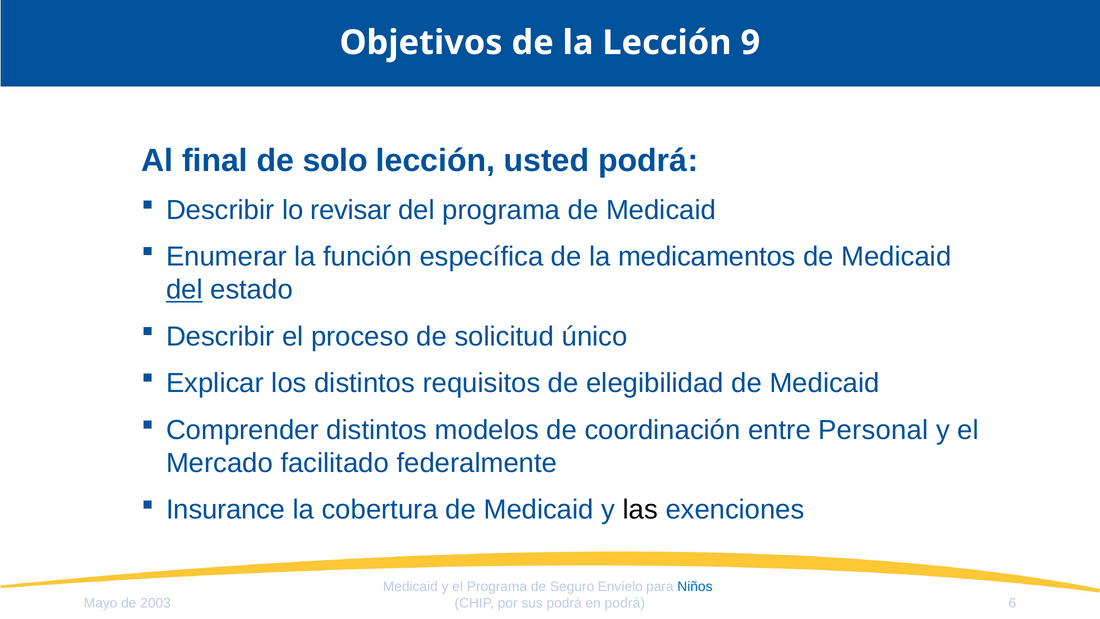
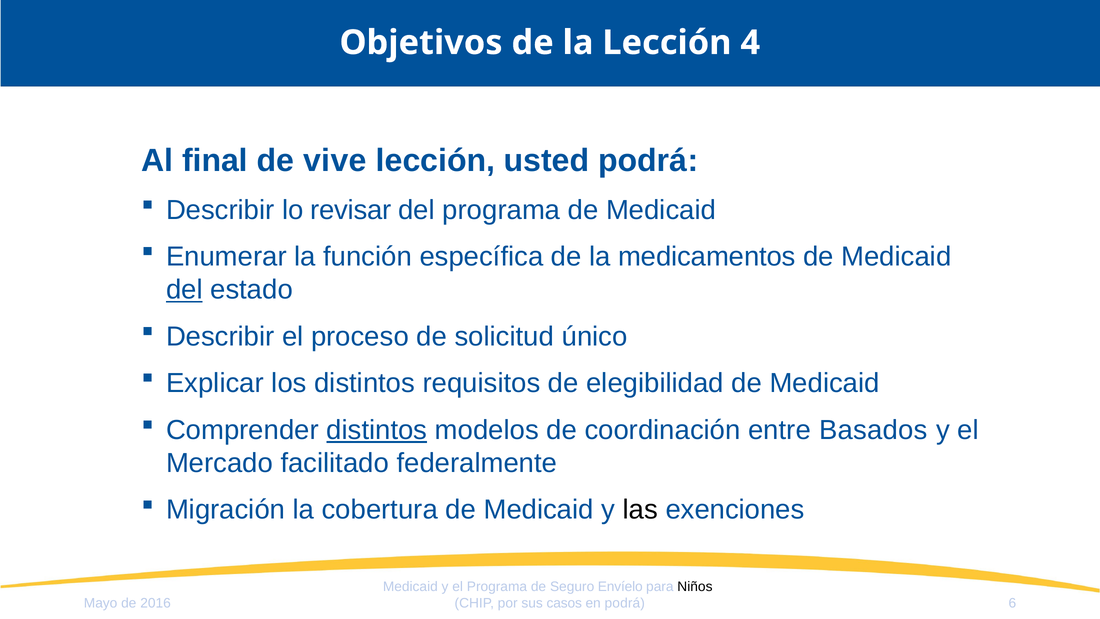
9: 9 -> 4
solo: solo -> vive
distintos at (377, 430) underline: none -> present
Personal: Personal -> Basados
Insurance: Insurance -> Migración
Niños colour: blue -> black
2003: 2003 -> 2016
sus podrá: podrá -> casos
